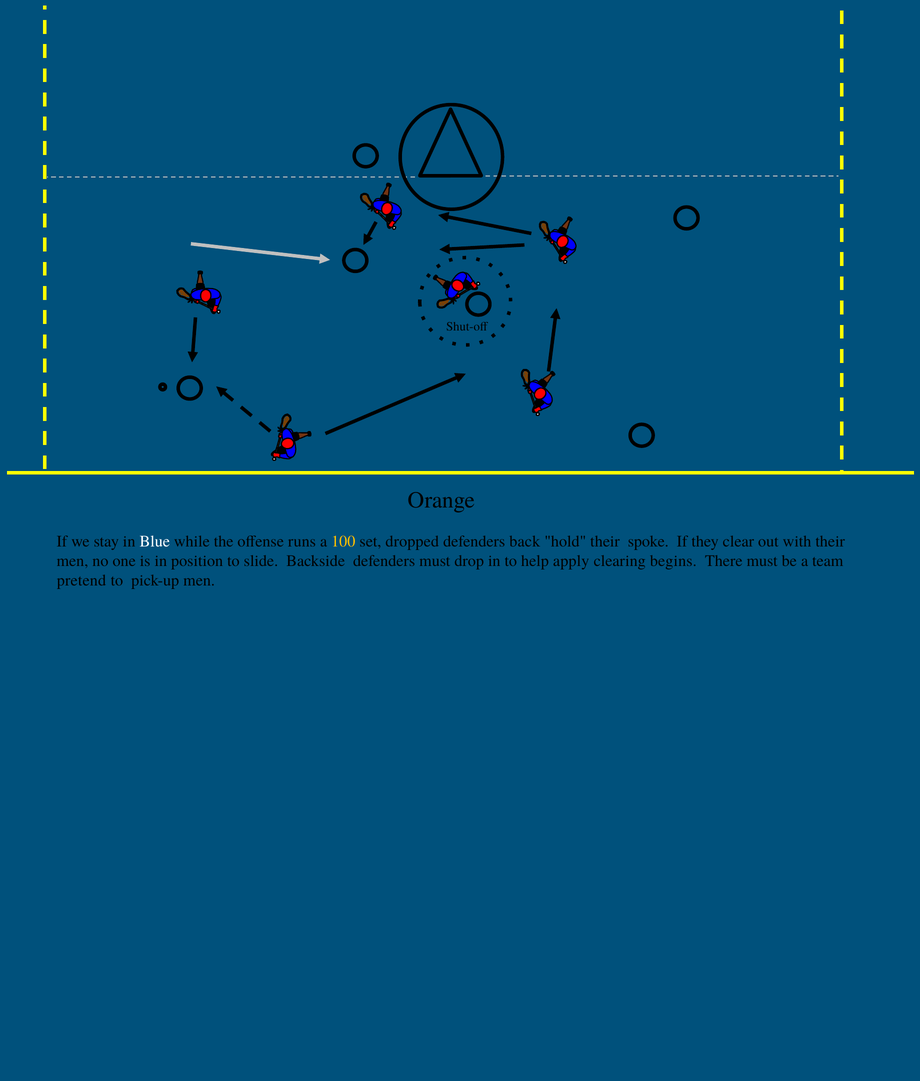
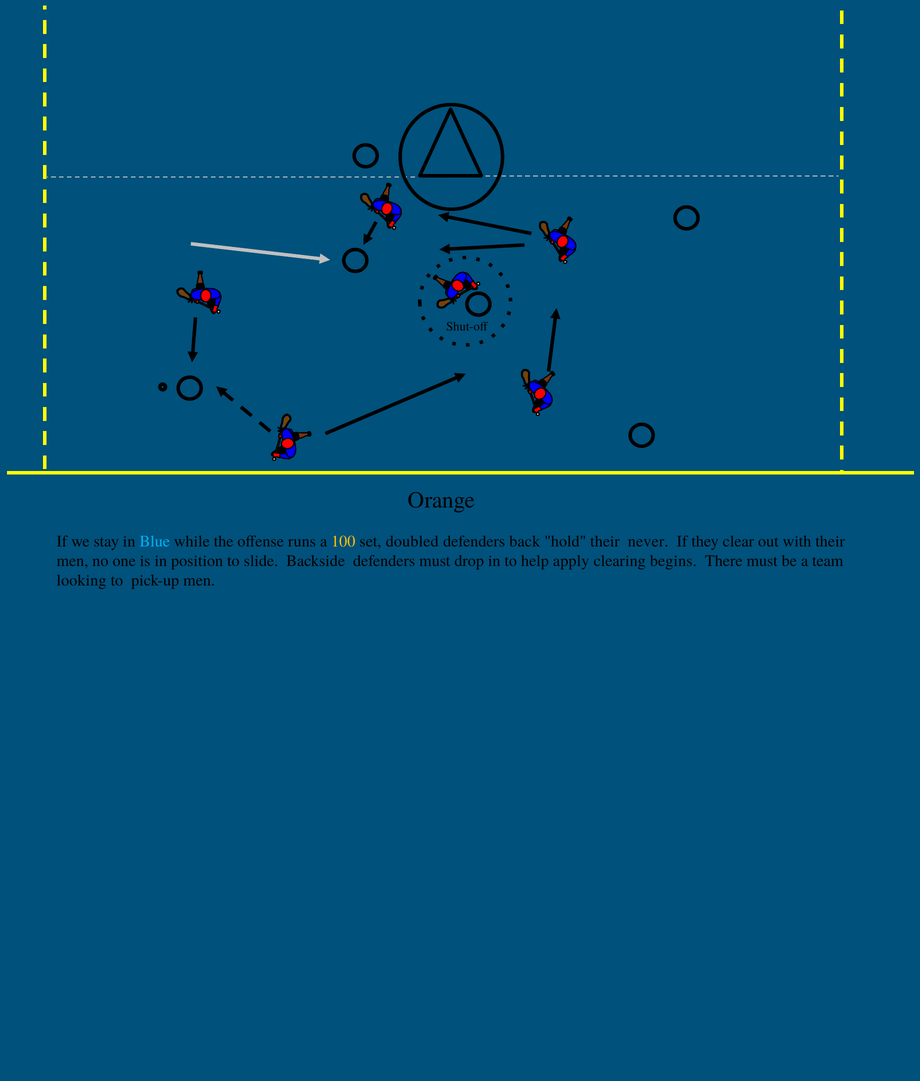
Blue colour: white -> light blue
dropped: dropped -> doubled
spoke: spoke -> never
pretend: pretend -> looking
